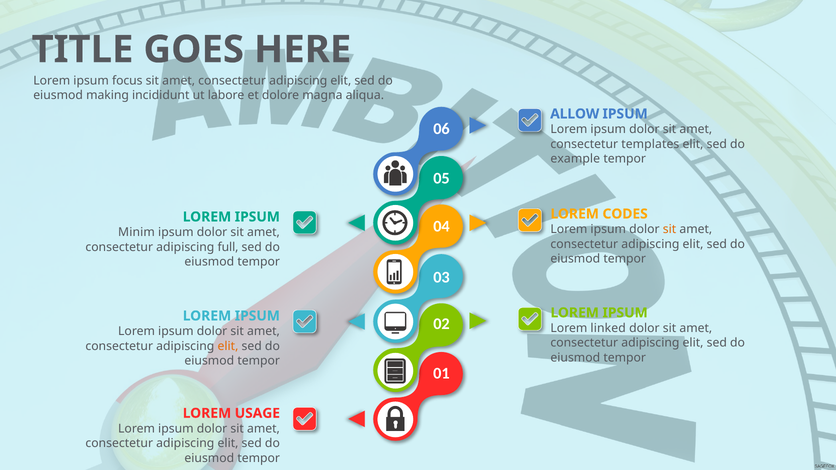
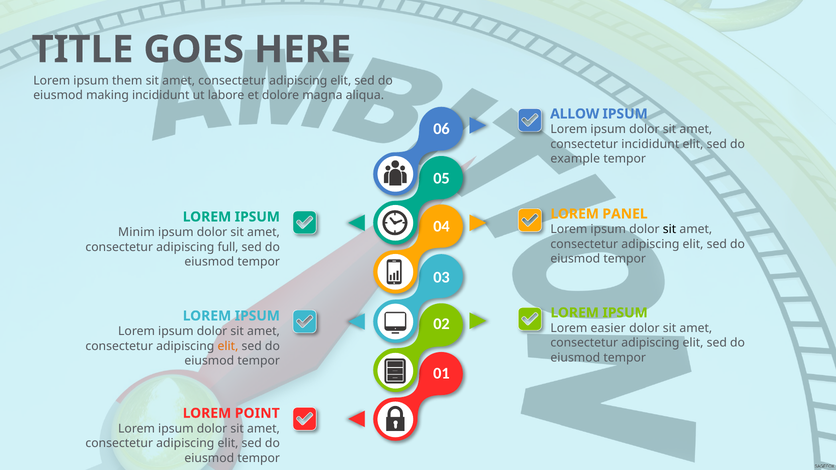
focus: focus -> them
consectetur templates: templates -> incididunt
CODES: CODES -> PANEL
sit at (669, 230) colour: orange -> black
linked: linked -> easier
USAGE: USAGE -> POINT
